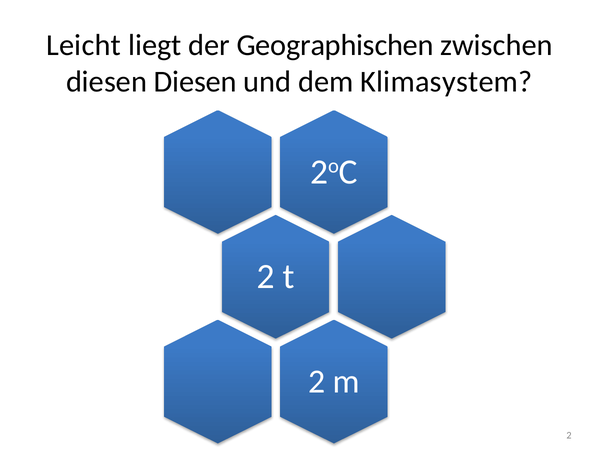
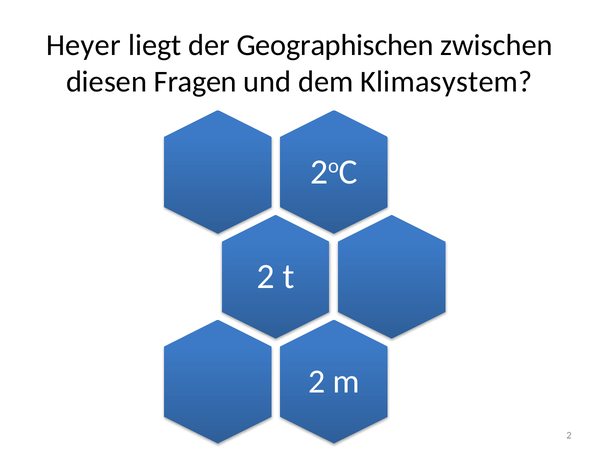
Leicht: Leicht -> Heyer
diesen Diesen: Diesen -> Fragen
